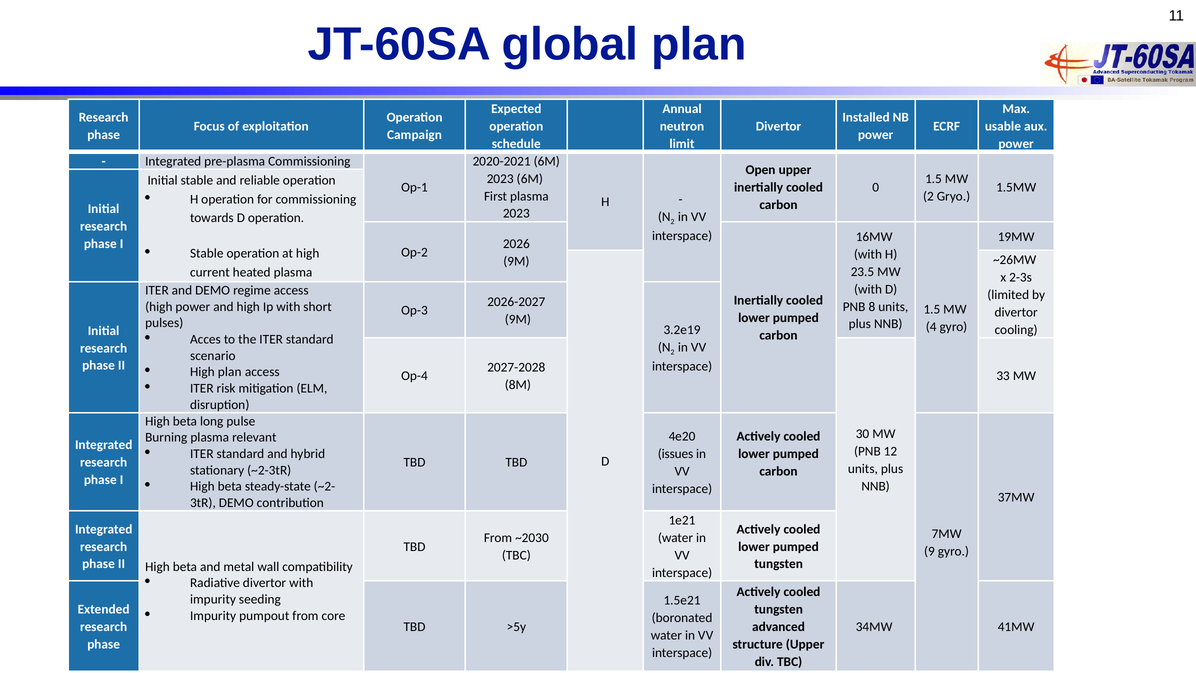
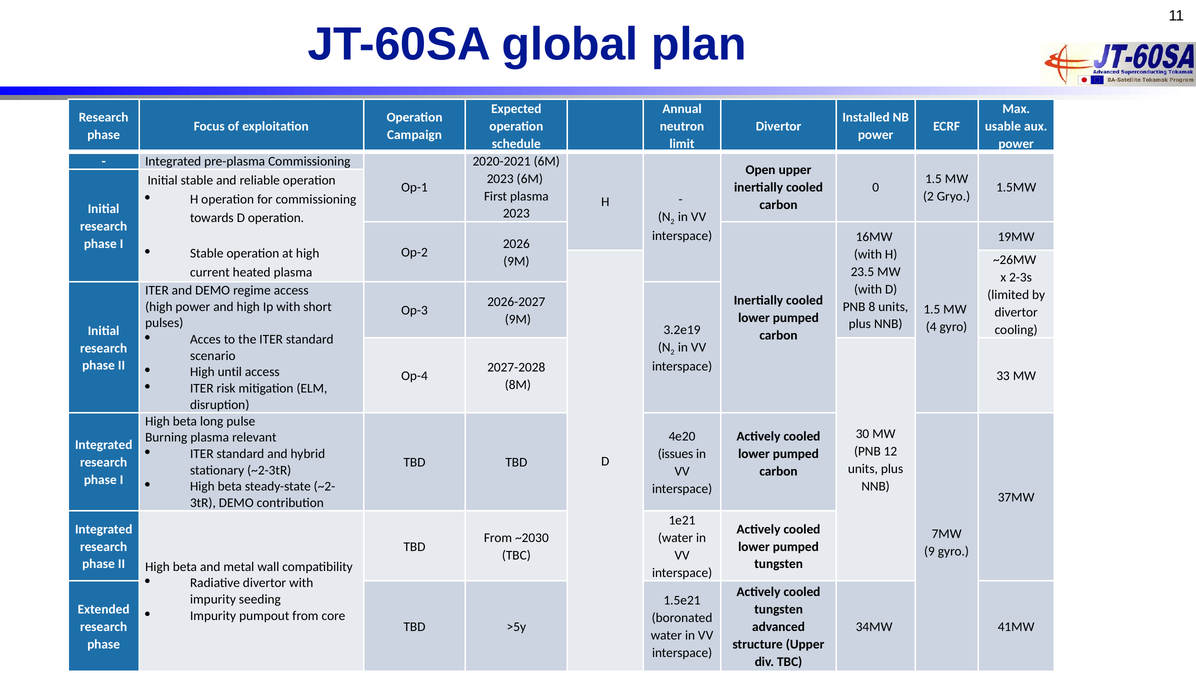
High plan: plan -> until
